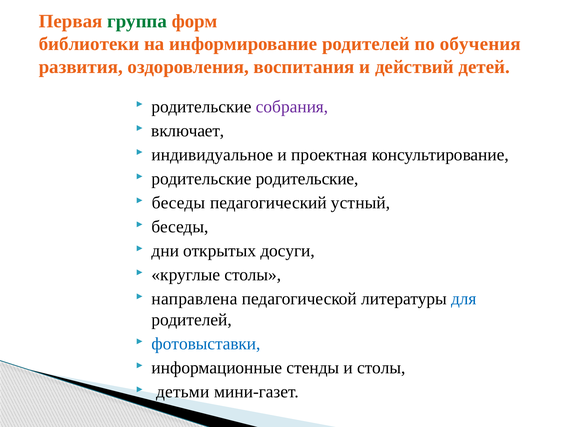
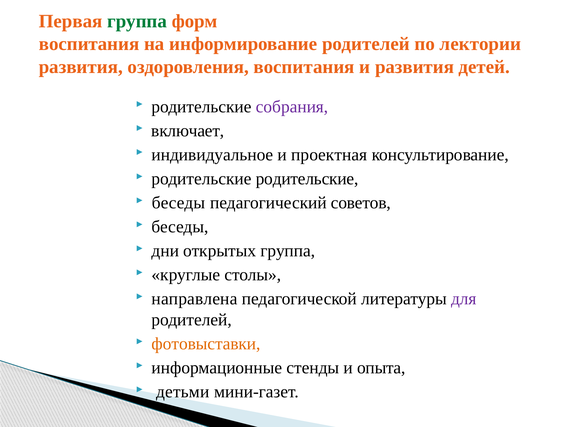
библиотеки at (89, 44): библиотеки -> воспитания
обучения: обучения -> лектории
и действий: действий -> развития
устный: устный -> советов
открытых досуги: досуги -> группа
для colour: blue -> purple
фотовыставки colour: blue -> orange
и столы: столы -> опыта
